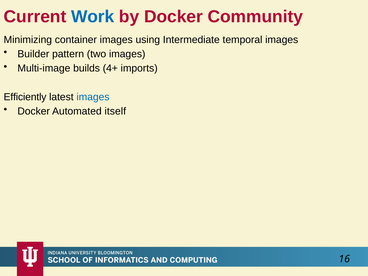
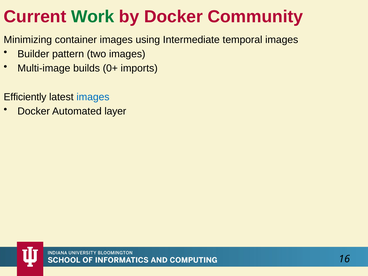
Work colour: blue -> green
4+: 4+ -> 0+
itself: itself -> layer
